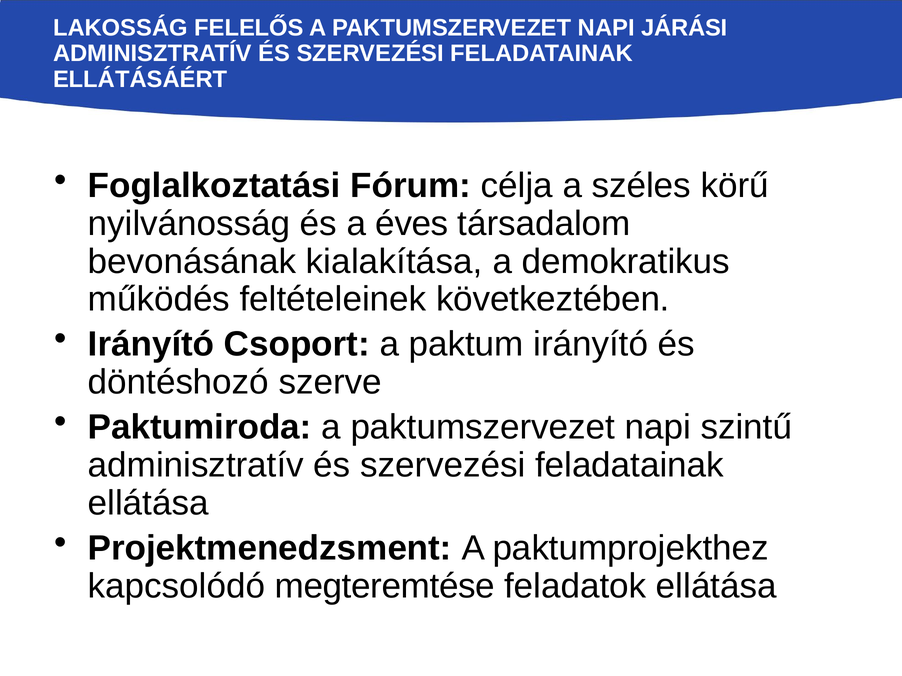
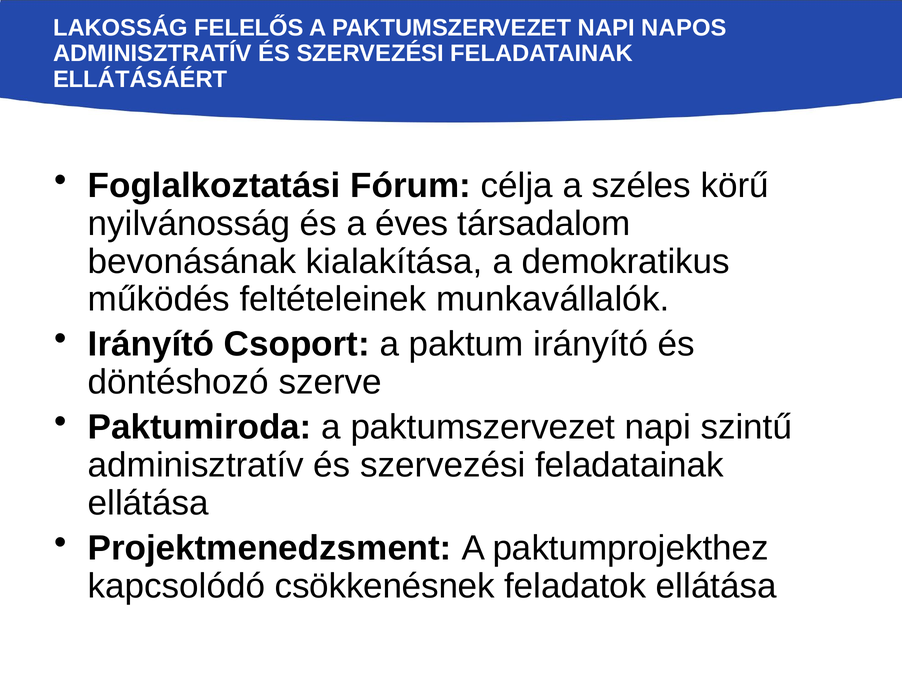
JÁRÁSI: JÁRÁSI -> NAPOS
következtében: következtében -> munkavállalók
megteremtése: megteremtése -> csökkenésnek
